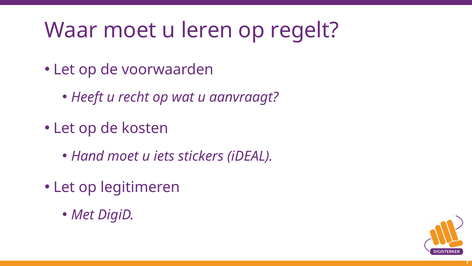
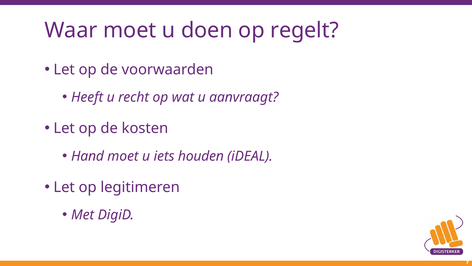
leren: leren -> doen
stickers: stickers -> houden
